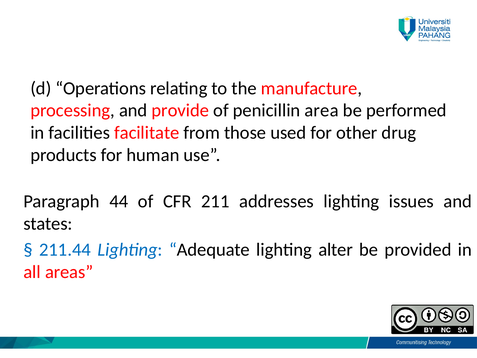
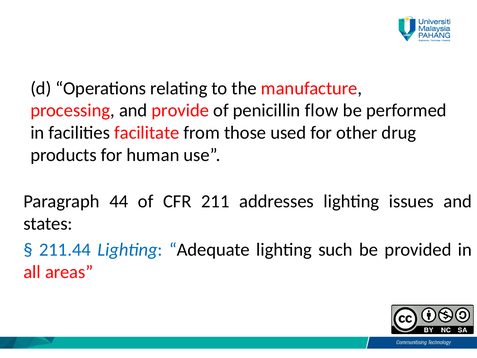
area: area -> flow
alter: alter -> such
